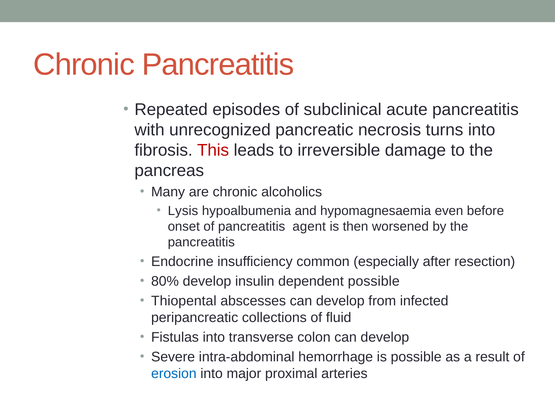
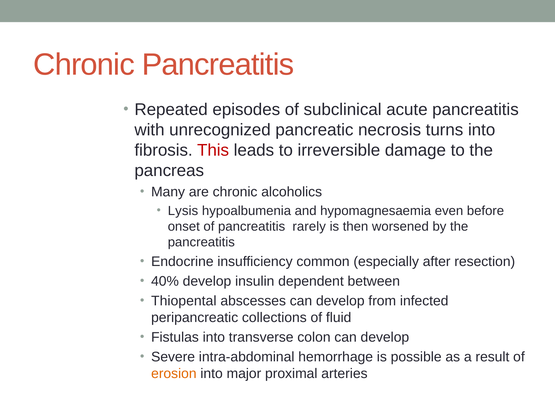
agent: agent -> rarely
80%: 80% -> 40%
dependent possible: possible -> between
erosion colour: blue -> orange
